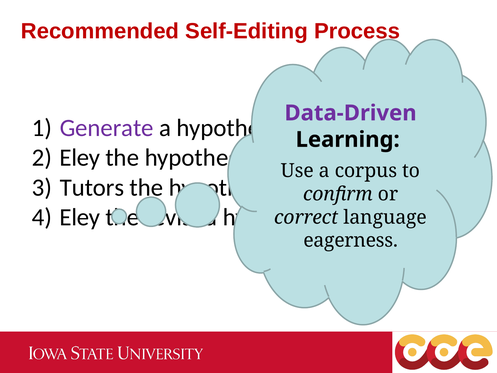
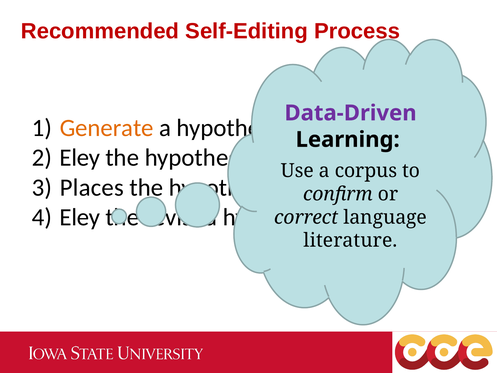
Generate colour: purple -> orange
Tutors: Tutors -> Places
eagerness: eagerness -> literature
